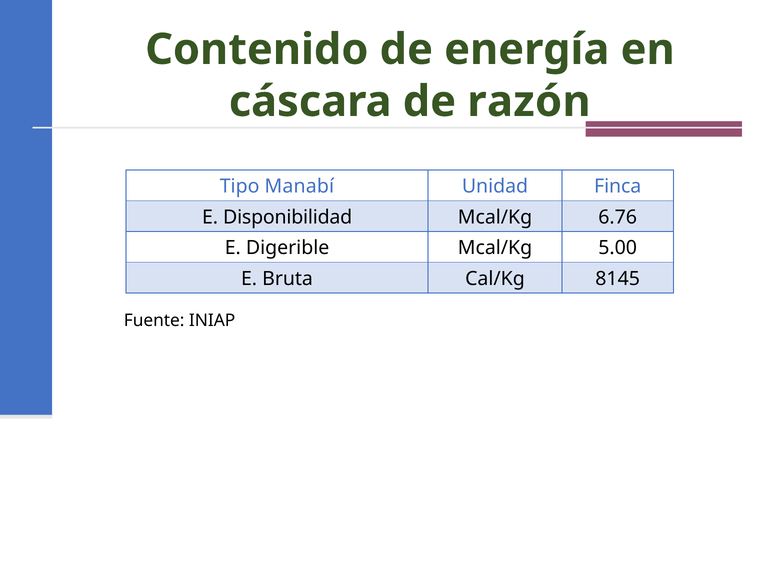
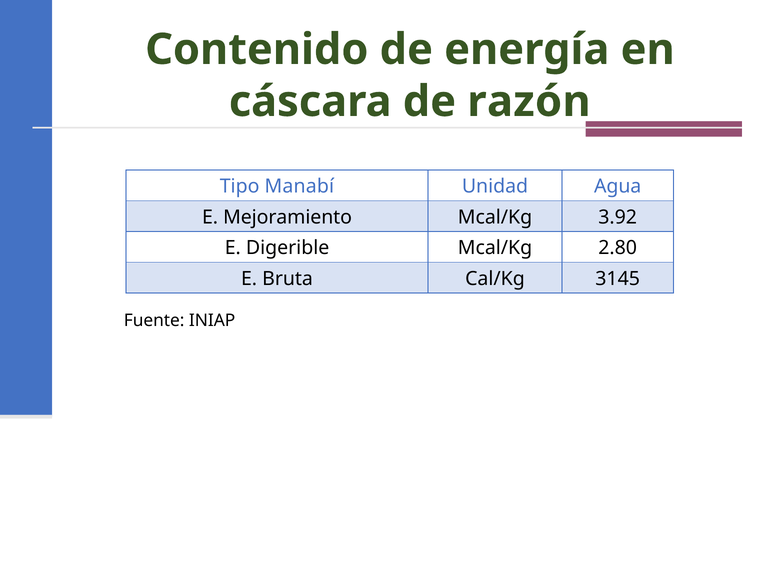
Finca: Finca -> Agua
Disponibilidad: Disponibilidad -> Mejoramiento
6.76: 6.76 -> 3.92
5.00: 5.00 -> 2.80
8145: 8145 -> 3145
